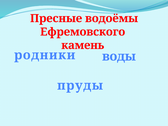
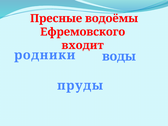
камень: камень -> входит
